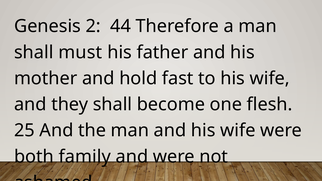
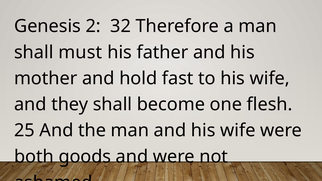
44: 44 -> 32
family: family -> goods
